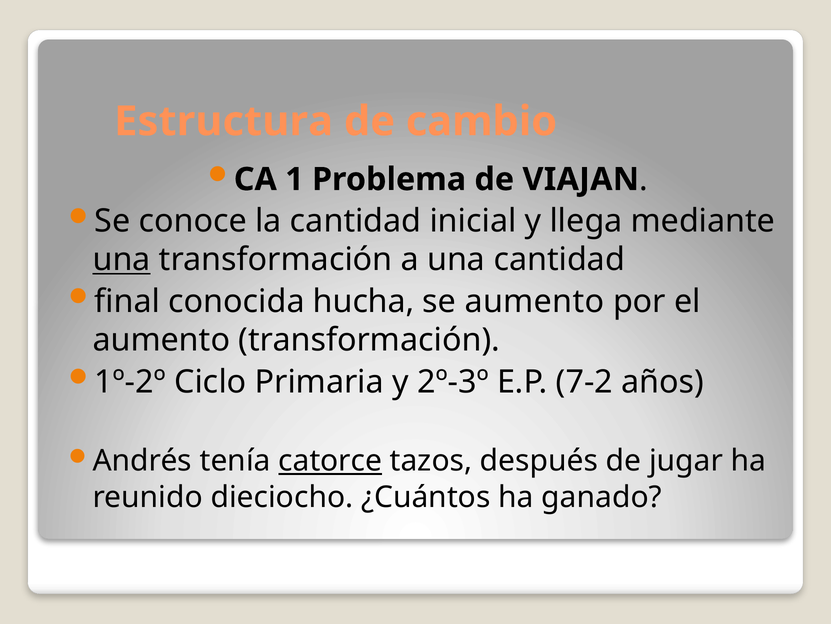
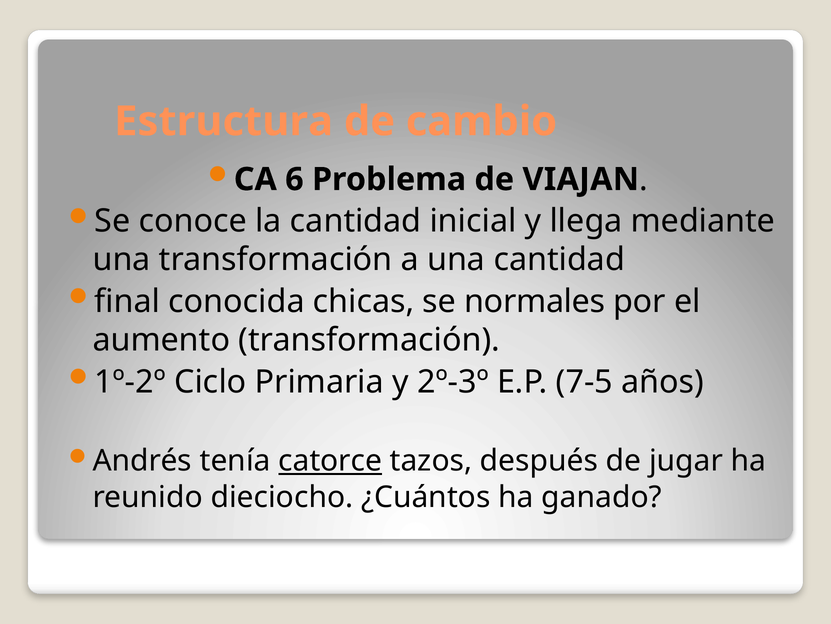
1: 1 -> 6
una at (122, 260) underline: present -> none
hucha: hucha -> chicas
se aumento: aumento -> normales
7-2: 7-2 -> 7-5
